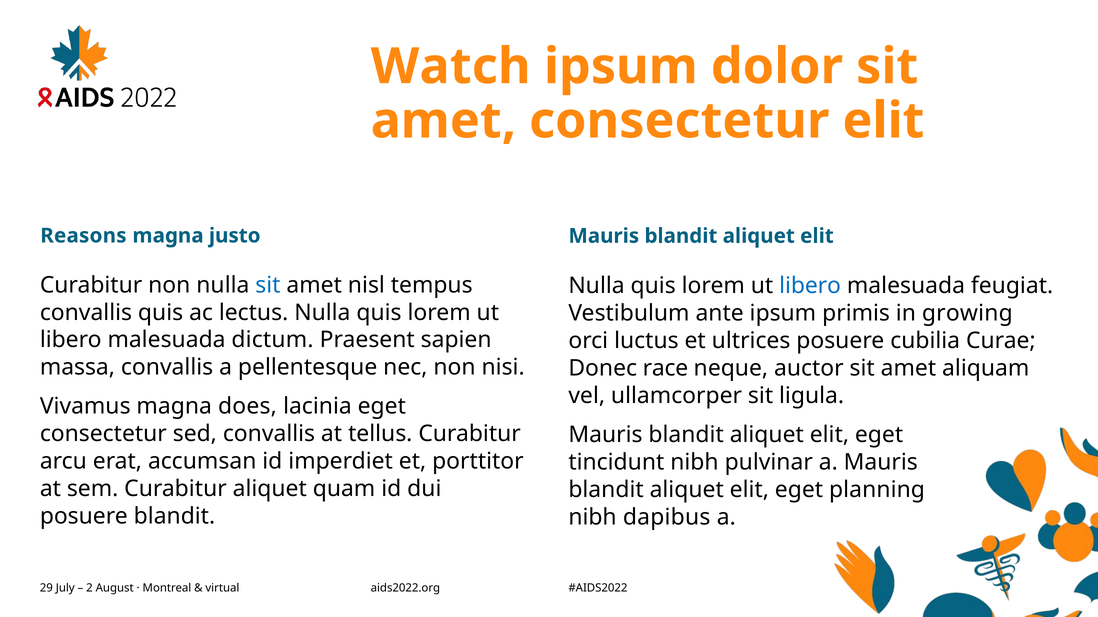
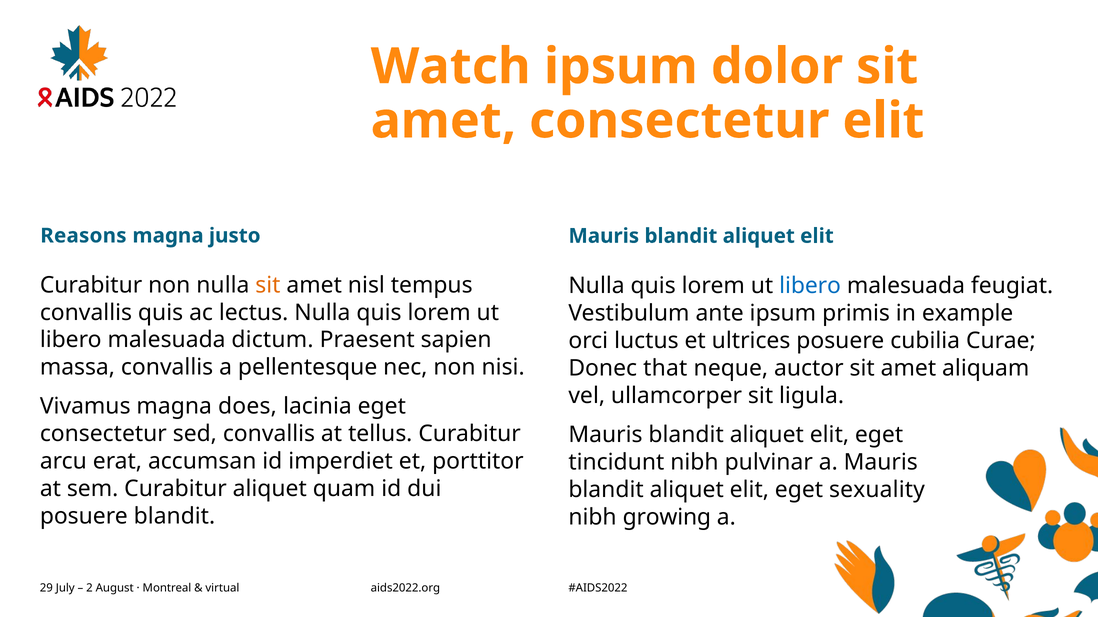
sit at (268, 285) colour: blue -> orange
growing: growing -> example
race: race -> that
planning: planning -> sexuality
dapibus: dapibus -> growing
